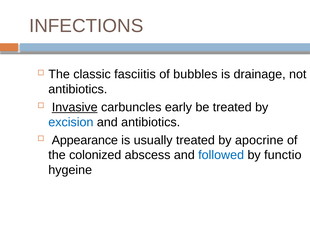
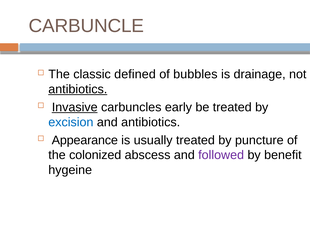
INFECTIONS: INFECTIONS -> CARBUNCLE
fasciitis: fasciitis -> defined
antibiotics at (78, 89) underline: none -> present
apocrine: apocrine -> puncture
followed colour: blue -> purple
functio: functio -> benefit
